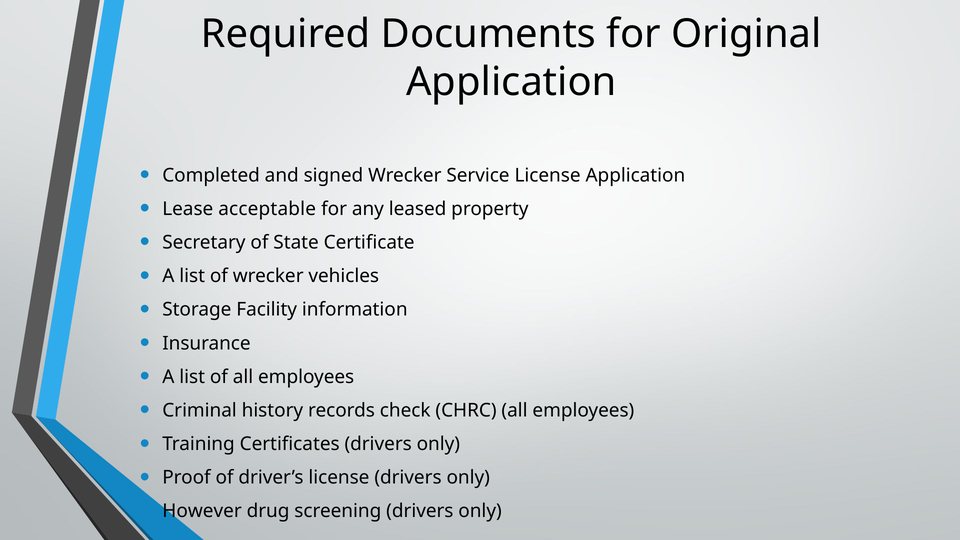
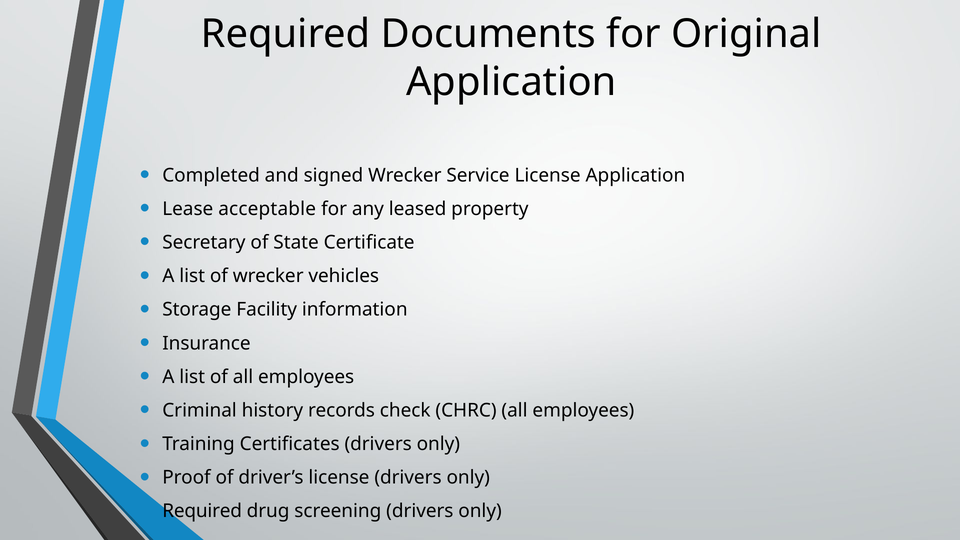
However at (202, 511): However -> Required
